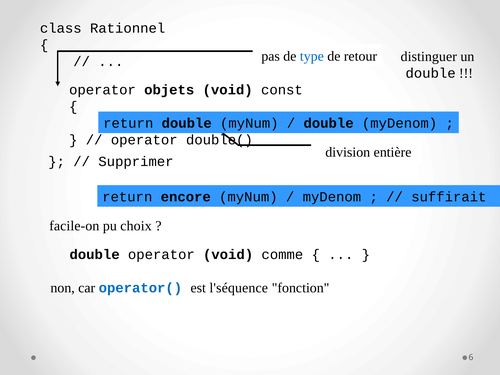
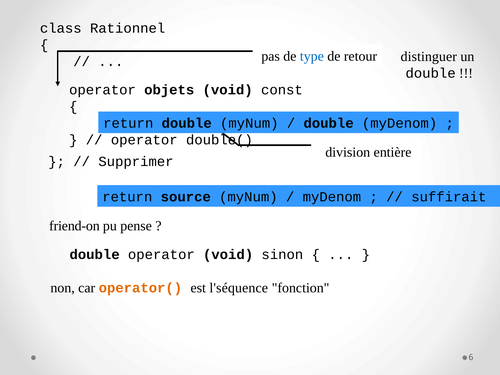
encore: encore -> source
facile-on: facile-on -> friend-on
choix: choix -> pense
comme: comme -> sinon
operator( colour: blue -> orange
